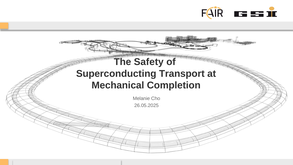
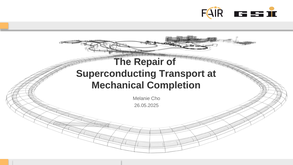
Safety: Safety -> Repair
